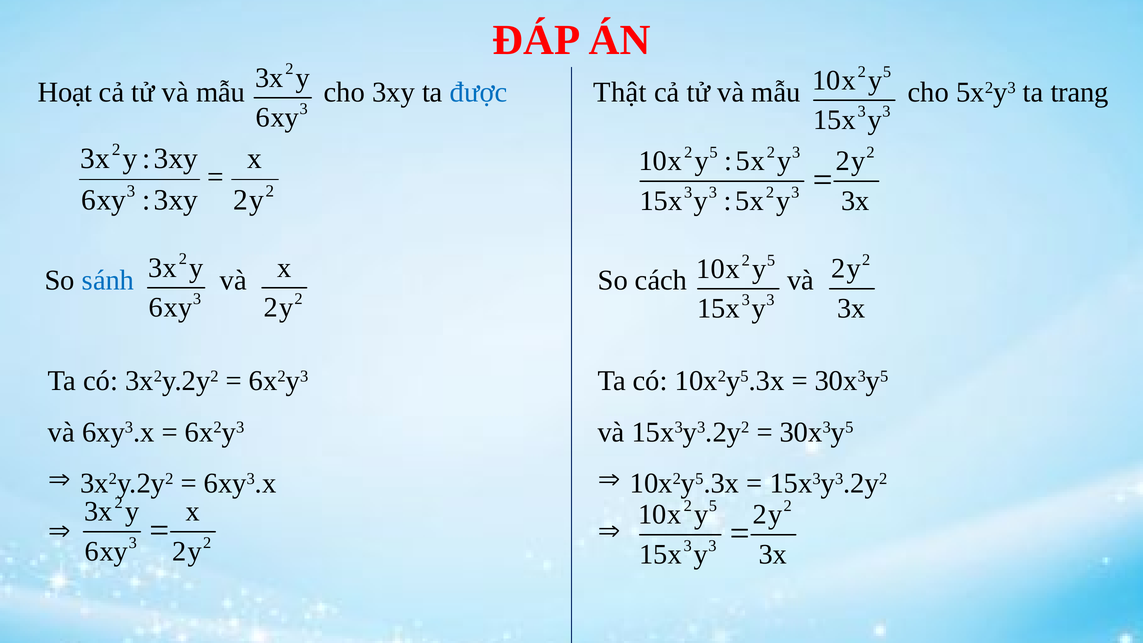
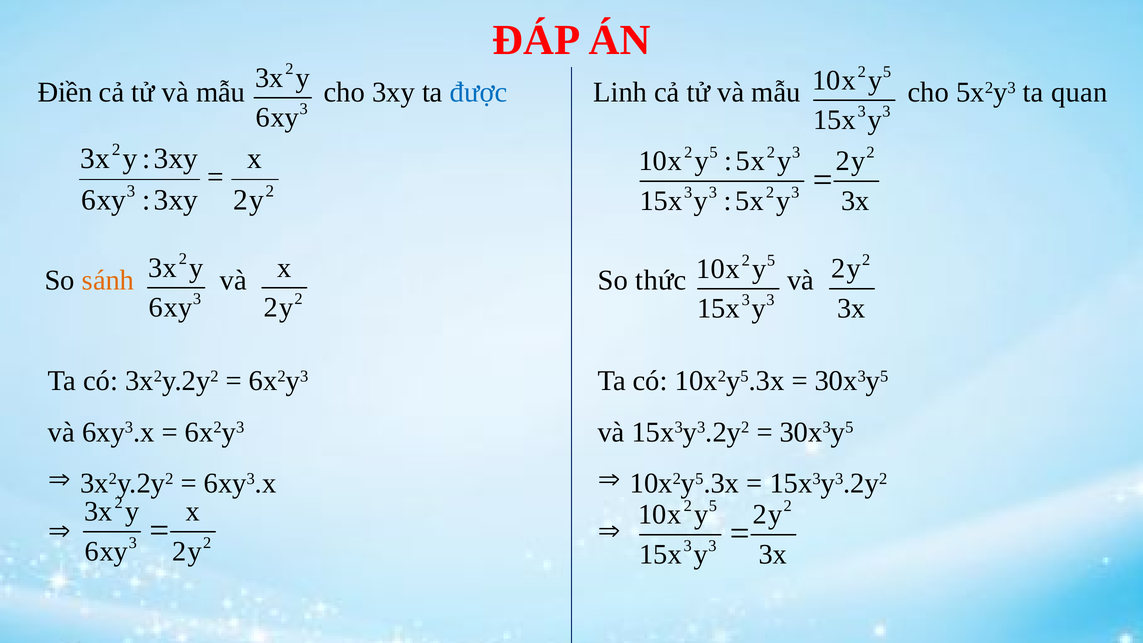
Hoạt: Hoạt -> Điền
Thật: Thật -> Linh
trang: trang -> quan
sánh colour: blue -> orange
cách: cách -> thức
